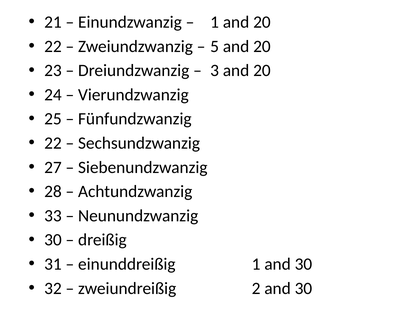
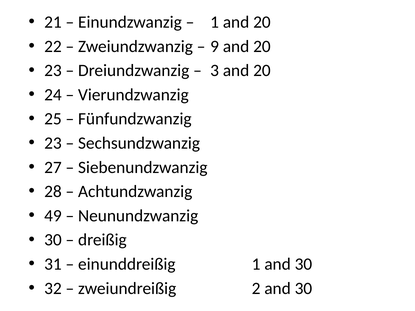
5: 5 -> 9
22 at (53, 143): 22 -> 23
33: 33 -> 49
